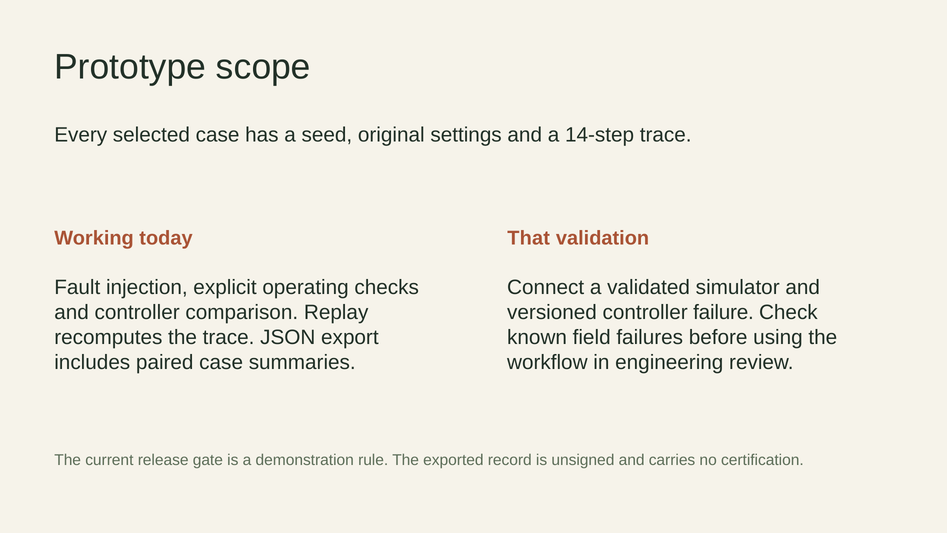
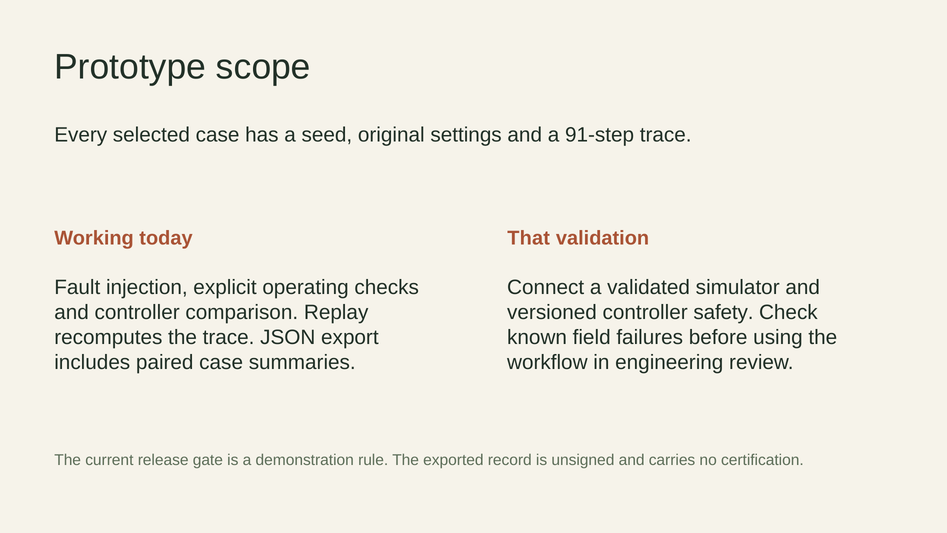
14-step: 14-step -> 91-step
failure: failure -> safety
